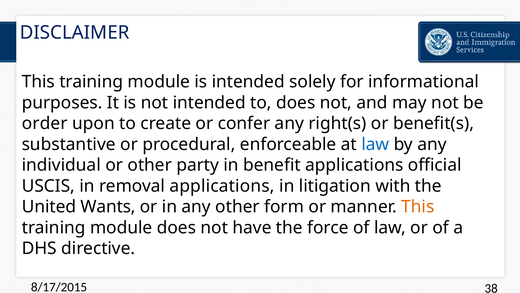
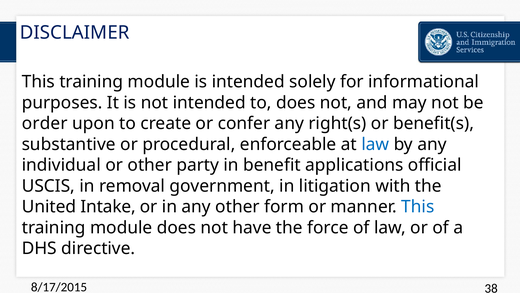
removal applications: applications -> government
Wants: Wants -> Intake
This at (418, 207) colour: orange -> blue
